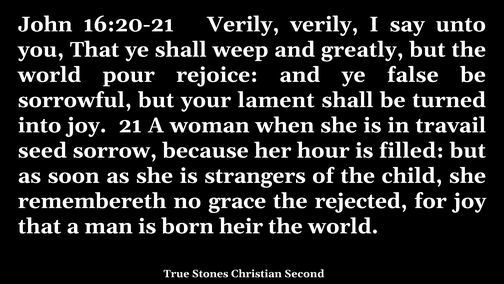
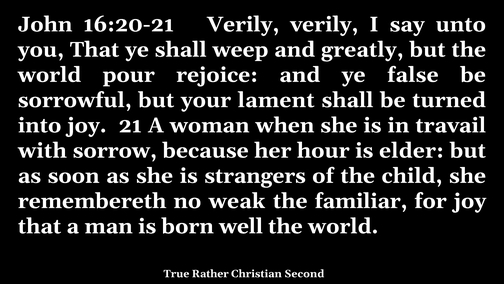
seed: seed -> with
filled: filled -> elder
grace: grace -> weak
rejected: rejected -> familiar
heir: heir -> well
Stones: Stones -> Rather
